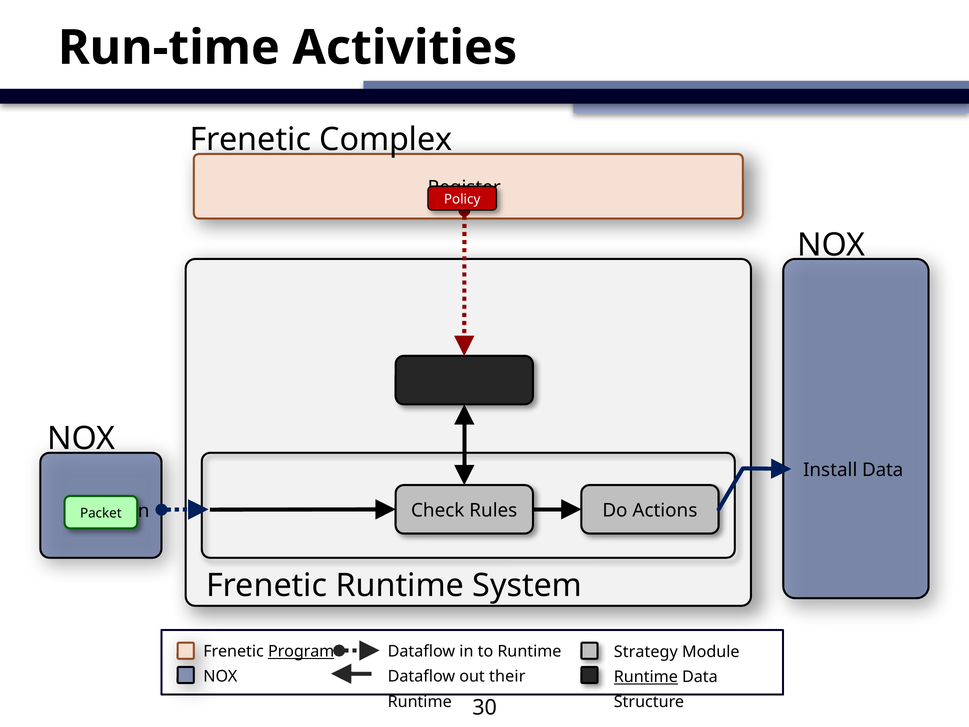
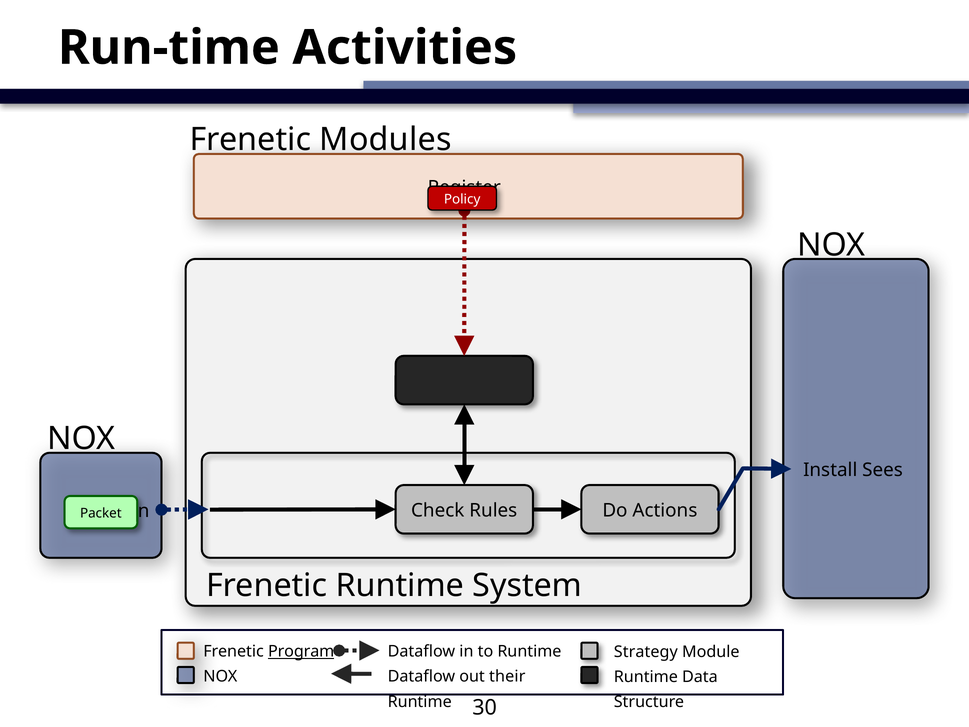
Complex: Complex -> Modules
Install Data: Data -> Sees
Runtime at (646, 677) underline: present -> none
